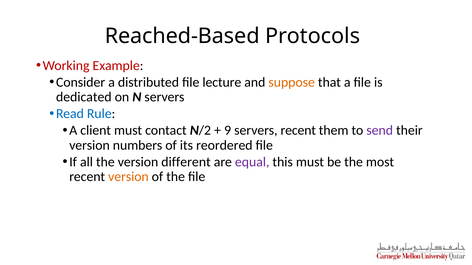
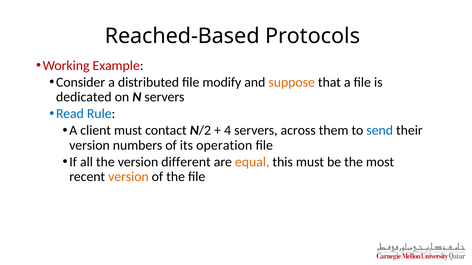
lecture: lecture -> modify
9: 9 -> 4
servers recent: recent -> across
send colour: purple -> blue
reordered: reordered -> operation
equal colour: purple -> orange
